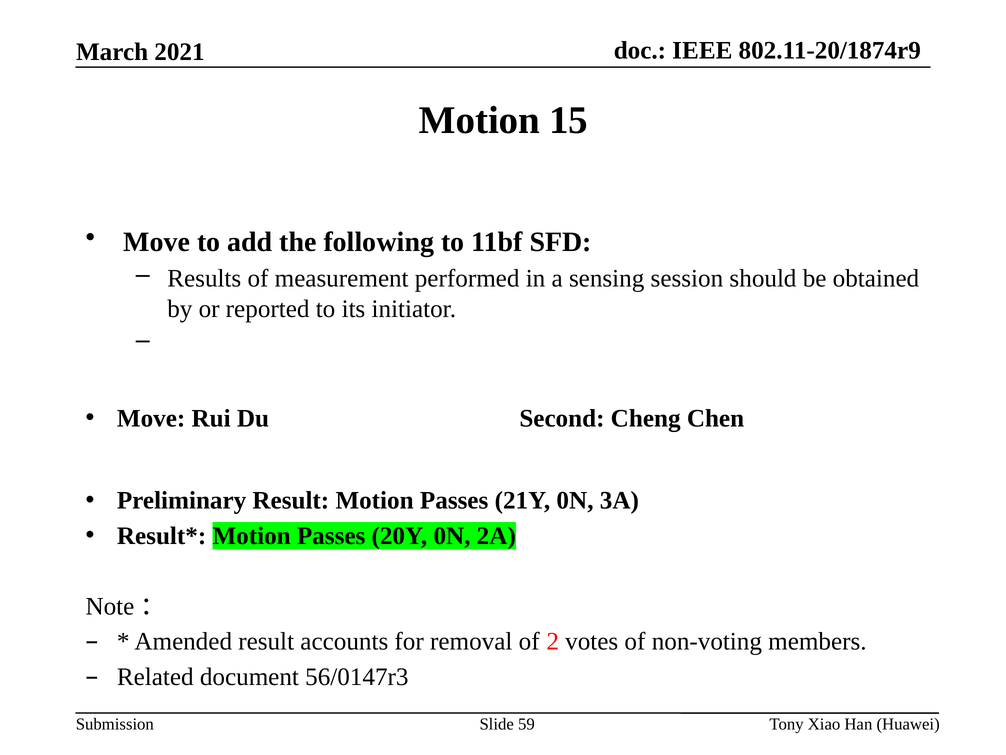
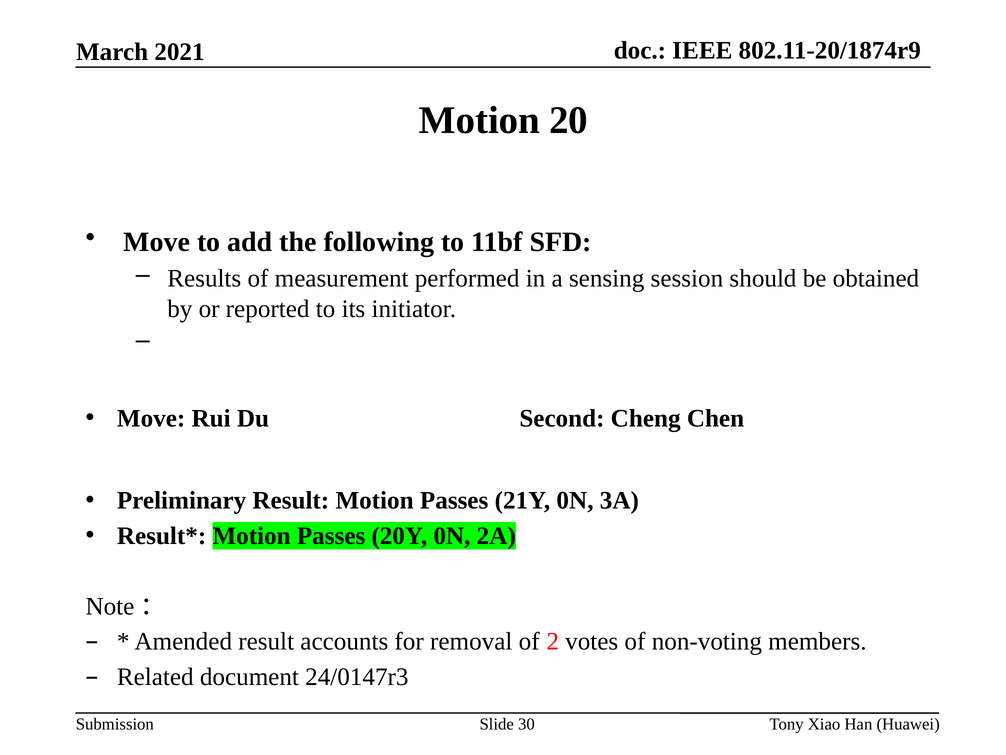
15: 15 -> 20
56/0147r3: 56/0147r3 -> 24/0147r3
59: 59 -> 30
